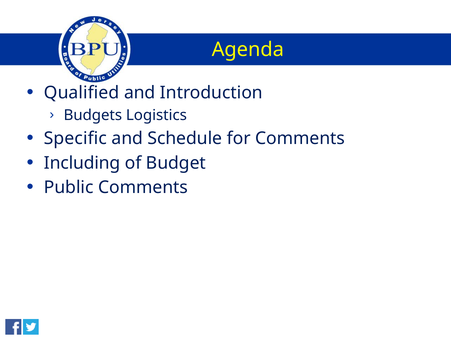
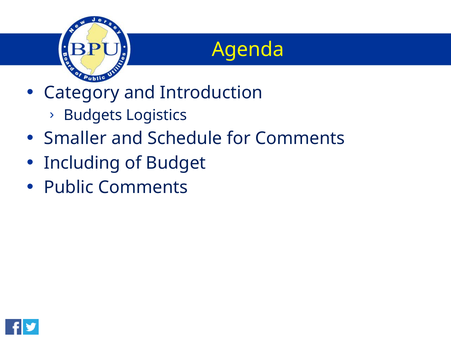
Qualified: Qualified -> Category
Specific: Specific -> Smaller
